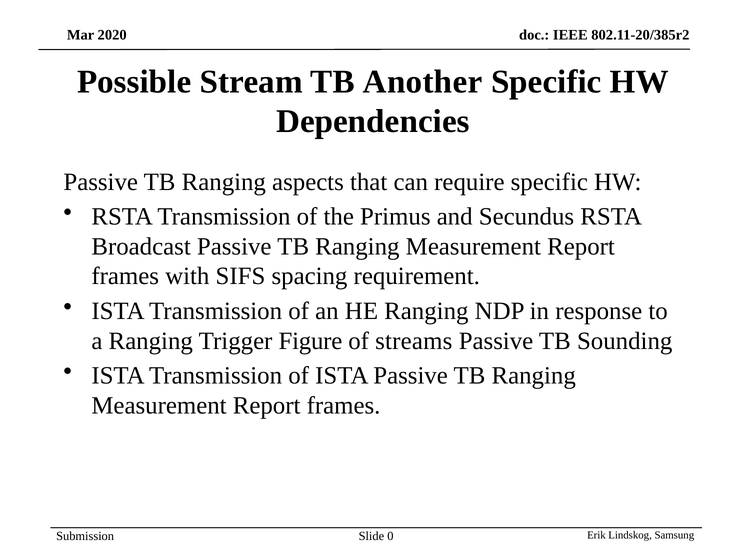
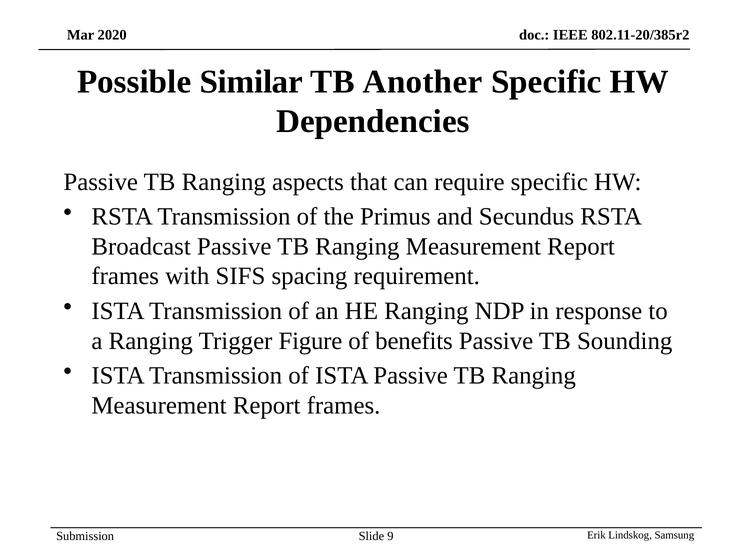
Stream: Stream -> Similar
streams: streams -> benefits
0: 0 -> 9
